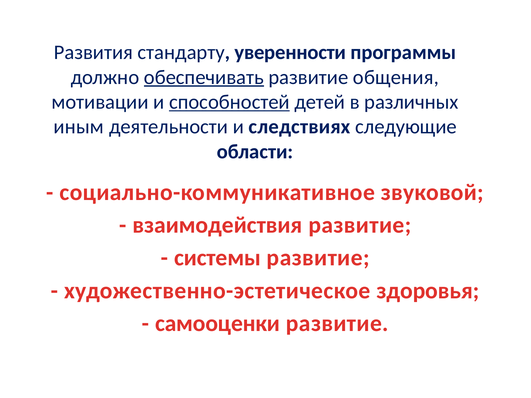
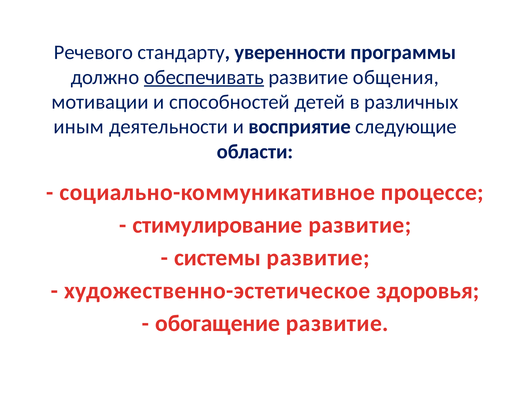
Развития: Развития -> Речевого
способностей underline: present -> none
следствиях: следствиях -> восприятие
звуковой: звуковой -> процессе
взаимодействия: взаимодействия -> стимулирование
самооценки: самооценки -> обогащение
